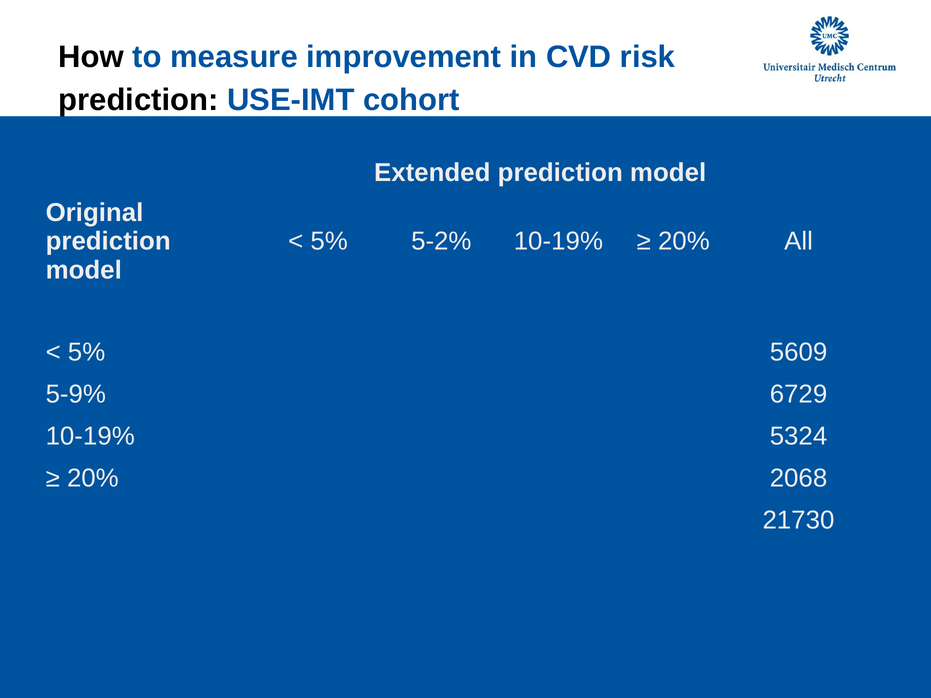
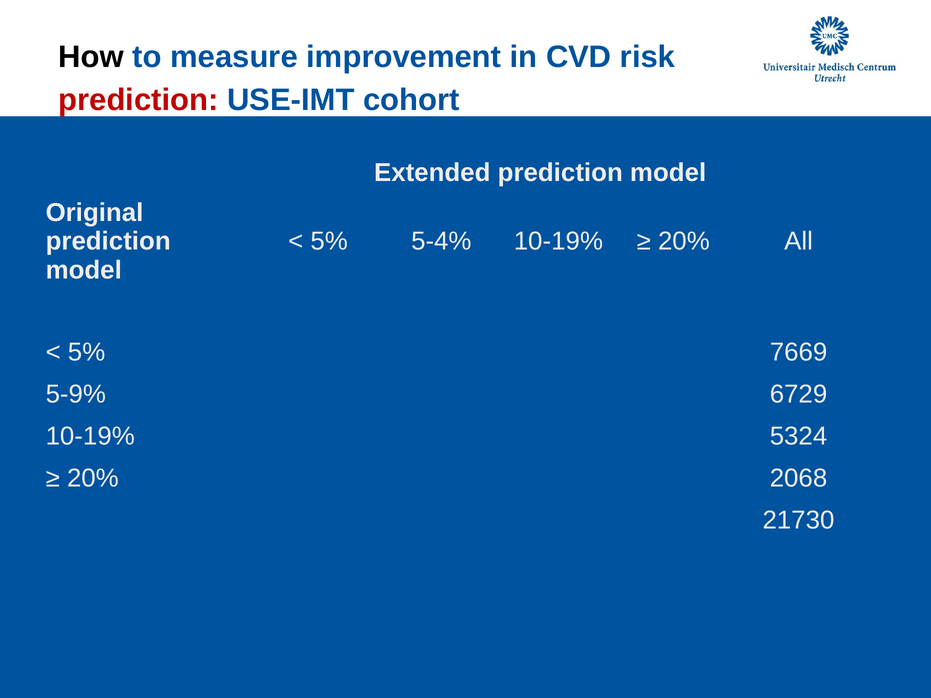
prediction at (138, 100) colour: black -> red
5-2%: 5-2% -> 5-4%
5609: 5609 -> 7669
